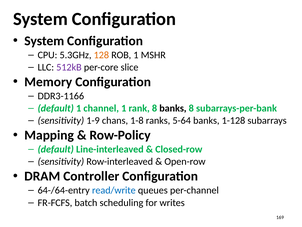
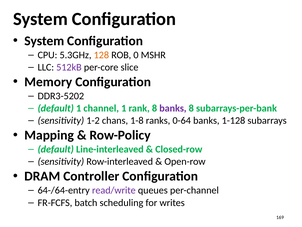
ROB 1: 1 -> 0
DDR3-1166: DDR3-1166 -> DDR3-5202
banks at (173, 108) colour: black -> purple
1-9: 1-9 -> 1-2
5-64: 5-64 -> 0-64
read/write colour: blue -> purple
